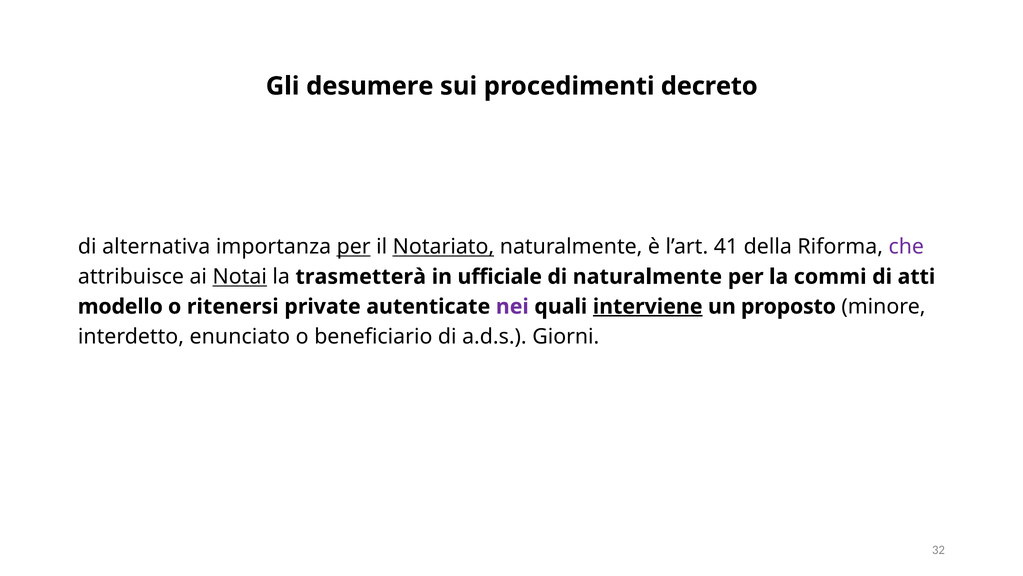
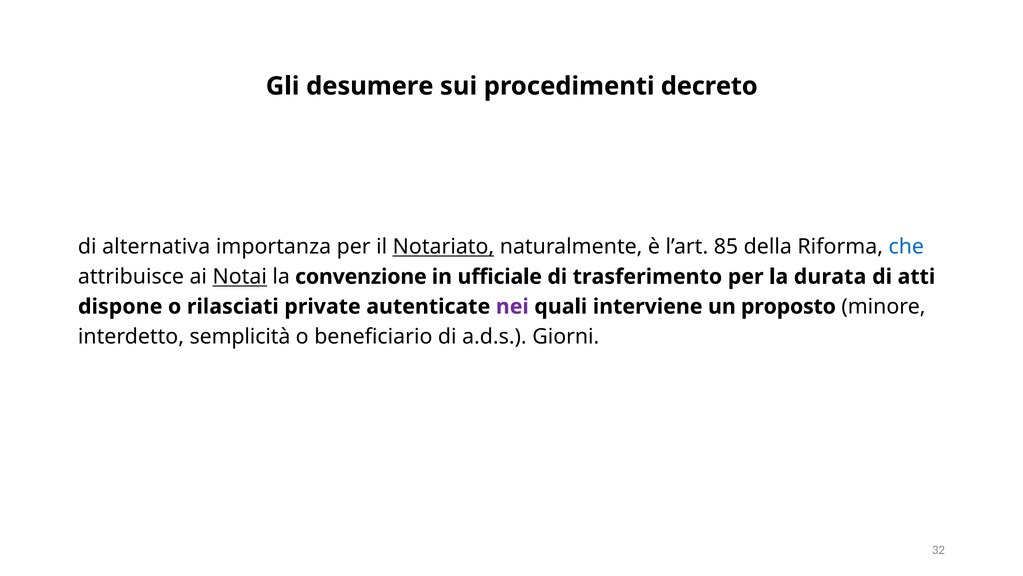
per at (354, 247) underline: present -> none
41: 41 -> 85
che colour: purple -> blue
trasmetterà: trasmetterà -> convenzione
di naturalmente: naturalmente -> trasferimento
commi: commi -> durata
modello: modello -> dispone
ritenersi: ritenersi -> rilasciati
interviene underline: present -> none
enunciato: enunciato -> semplicità
